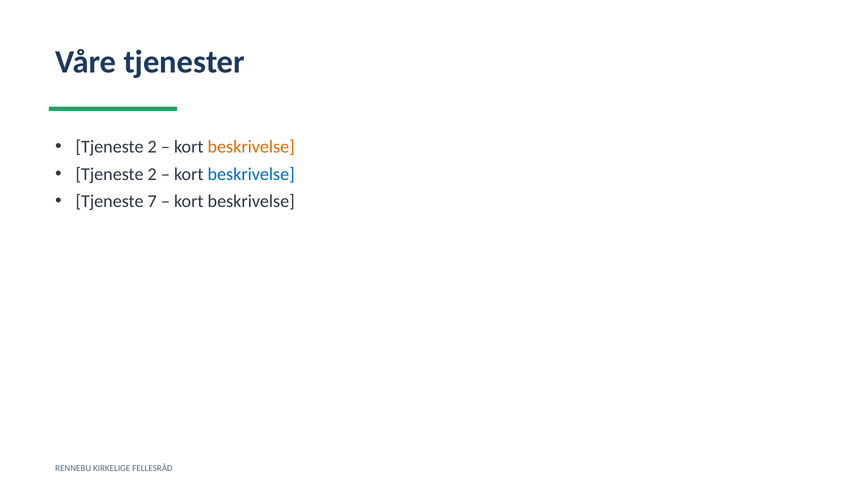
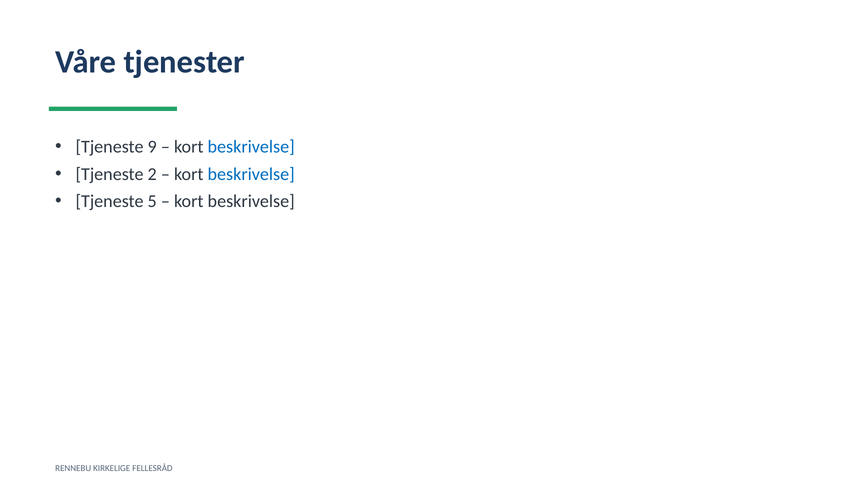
2 at (152, 147): 2 -> 9
beskrivelse at (251, 147) colour: orange -> blue
7: 7 -> 5
